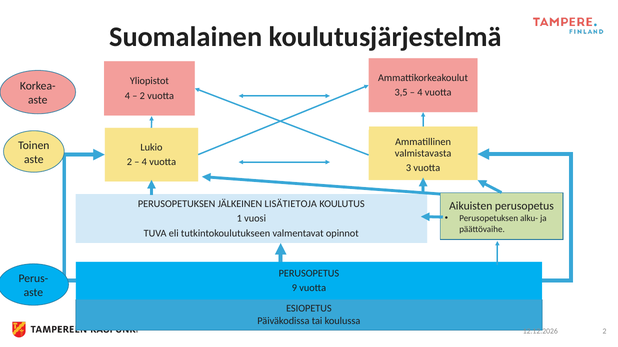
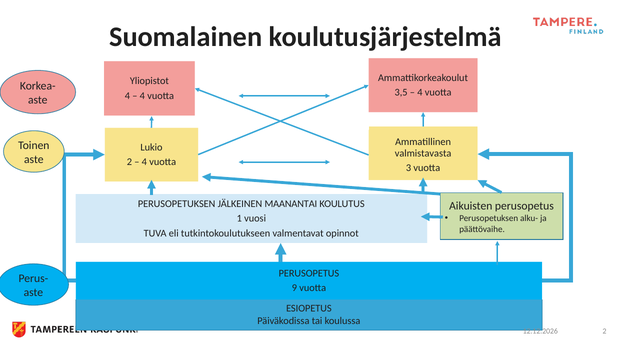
2 at (142, 96): 2 -> 4
LISÄTIETOJA: LISÄTIETOJA -> MAANANTAI
